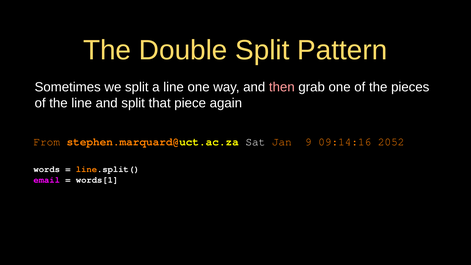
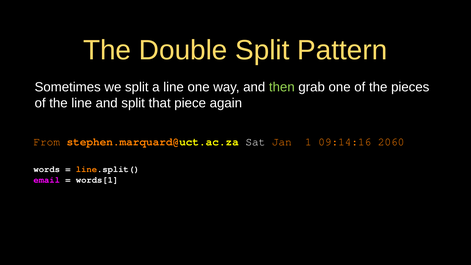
then colour: pink -> light green
9: 9 -> 1
2052: 2052 -> 2060
